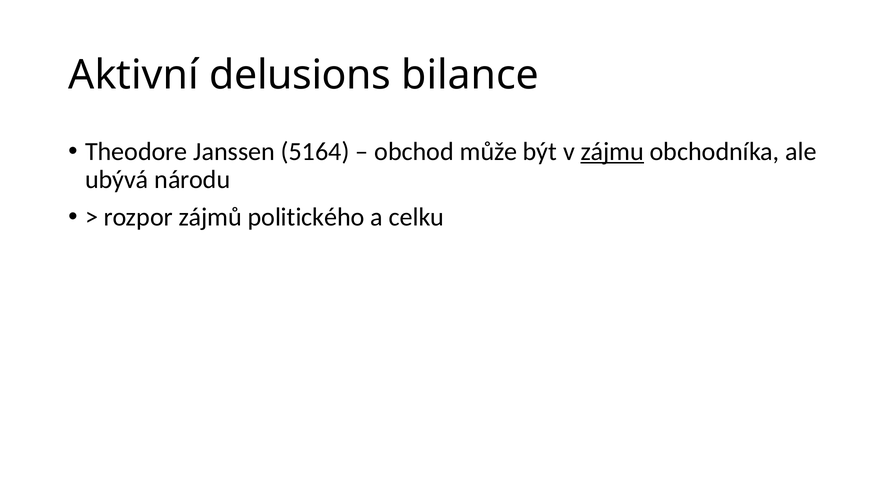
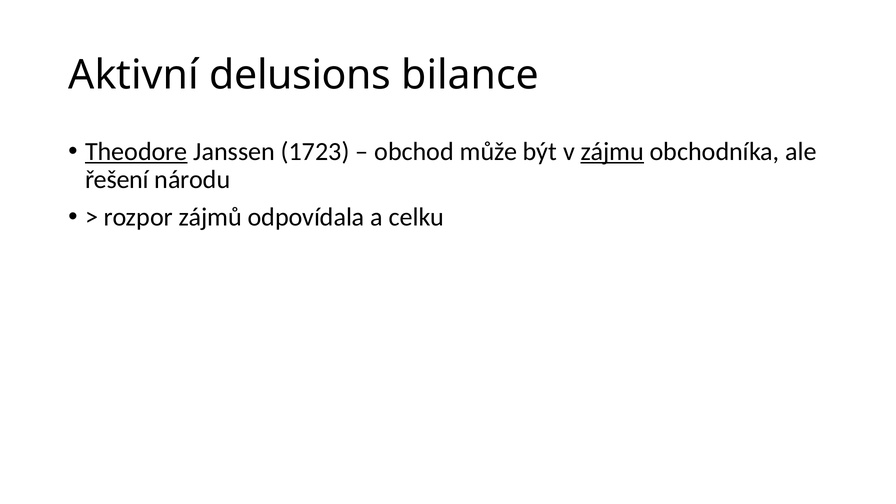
Theodore underline: none -> present
5164: 5164 -> 1723
ubývá: ubývá -> řešení
politického: politického -> odpovídala
